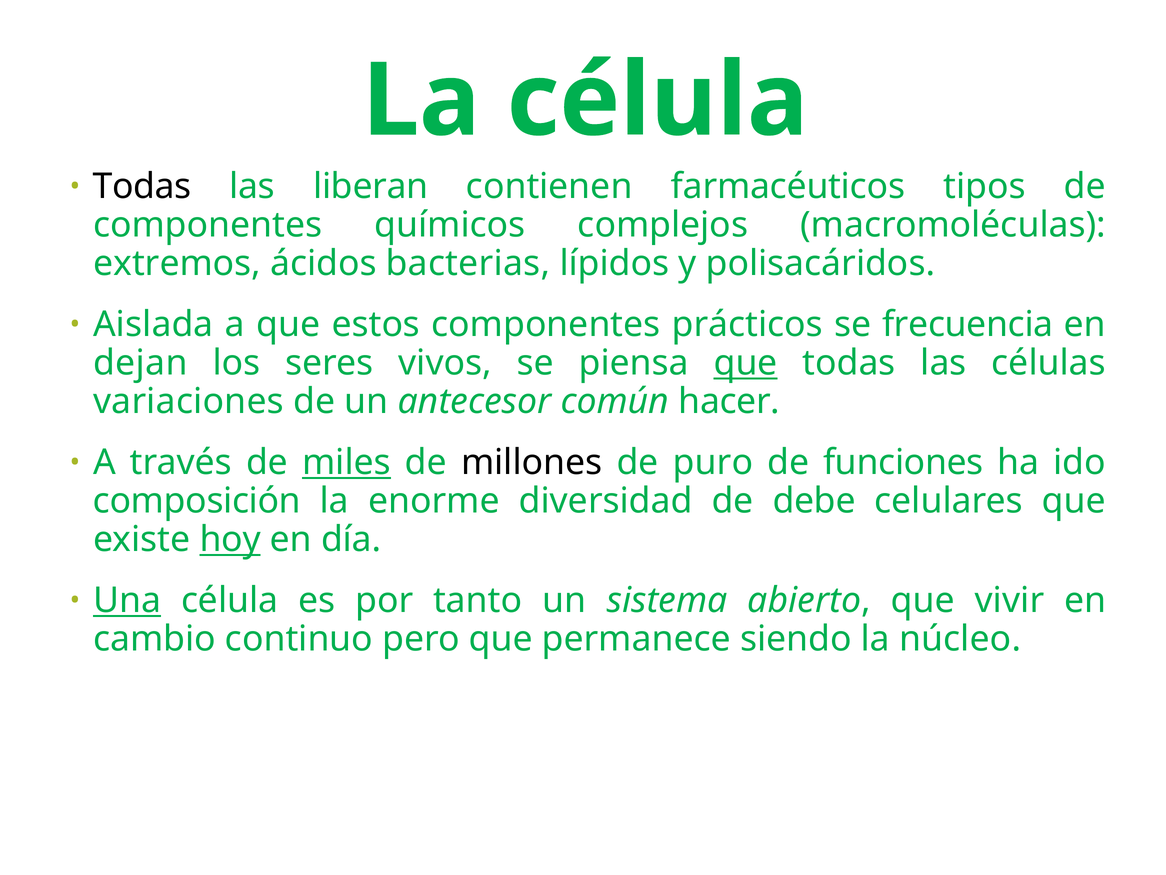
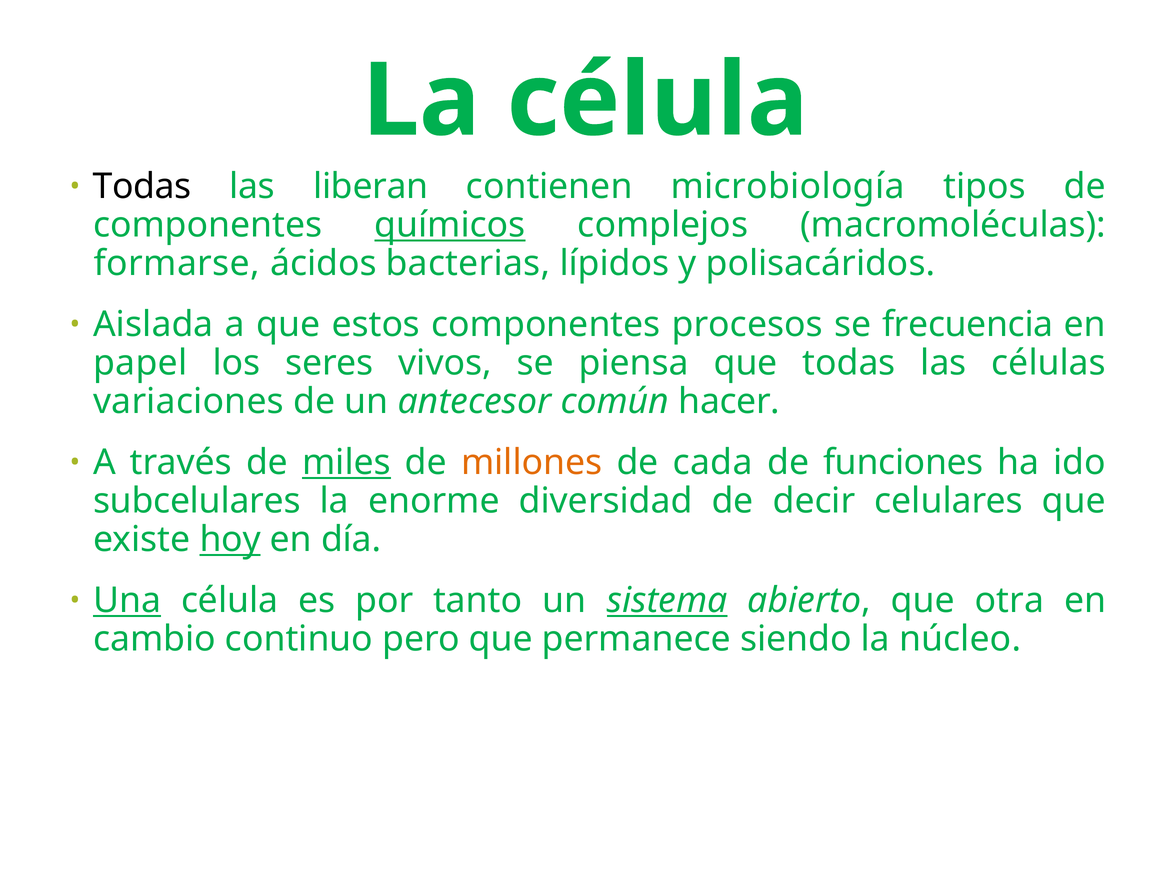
farmacéuticos: farmacéuticos -> microbiología
químicos underline: none -> present
extremos: extremos -> formarse
prácticos: prácticos -> procesos
dejan: dejan -> papel
que at (746, 363) underline: present -> none
millones colour: black -> orange
puro: puro -> cada
composición: composición -> subcelulares
debe: debe -> decir
sistema underline: none -> present
vivir: vivir -> otra
